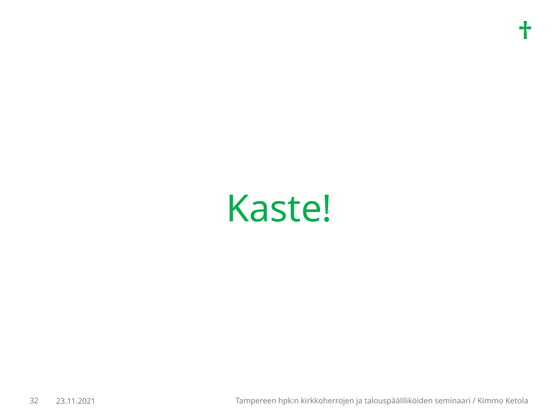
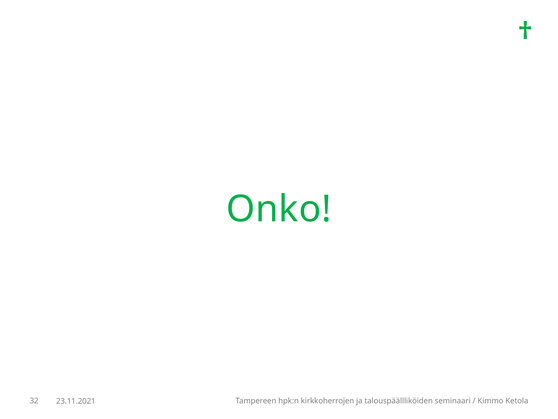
Kaste: Kaste -> Onko
